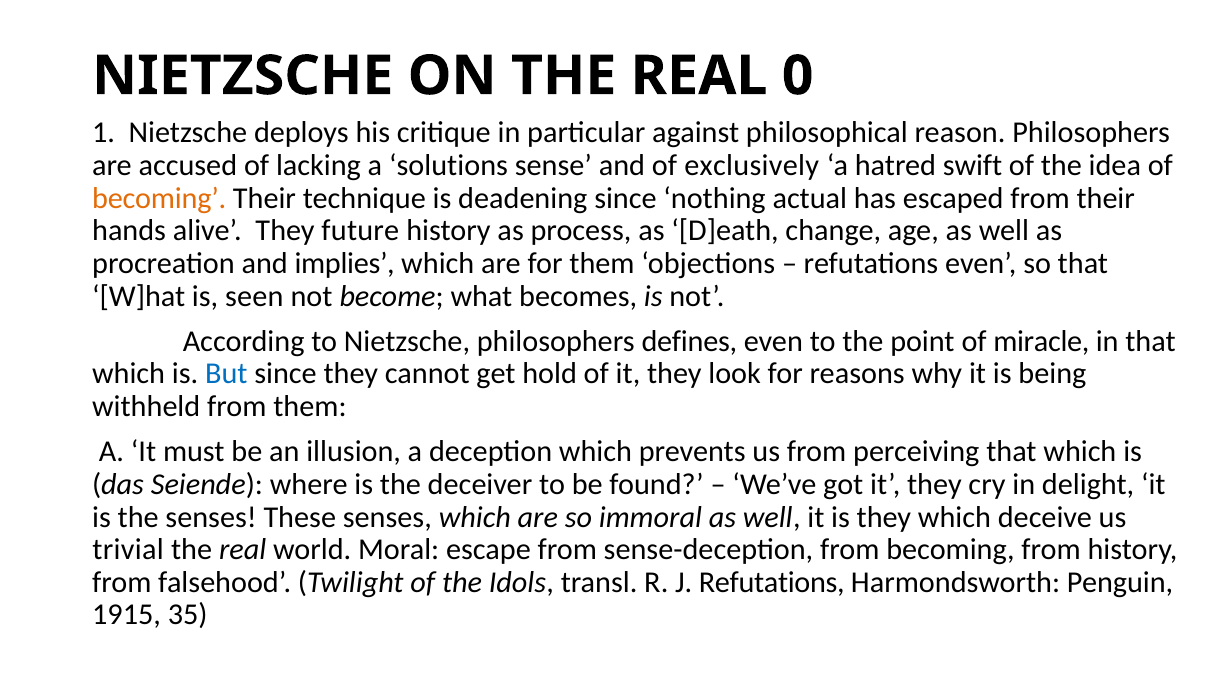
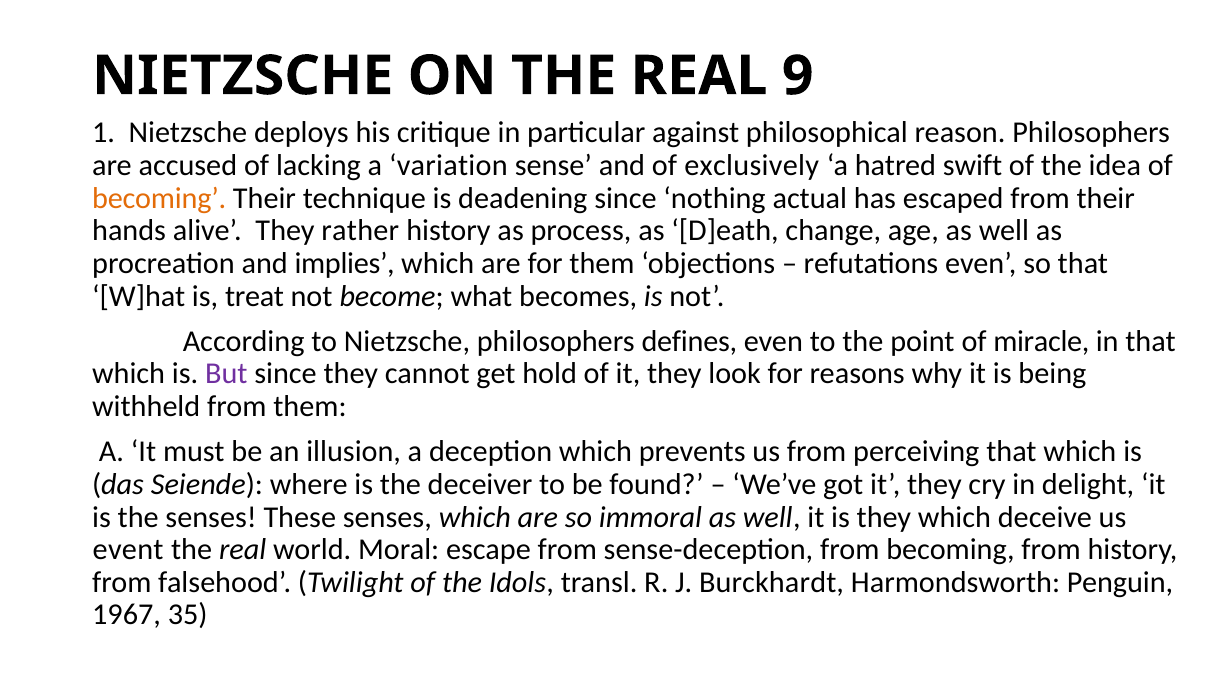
0: 0 -> 9
solutions: solutions -> variation
future: future -> rather
seen: seen -> treat
But colour: blue -> purple
trivial: trivial -> event
J Refutations: Refutations -> Burckhardt
1915: 1915 -> 1967
